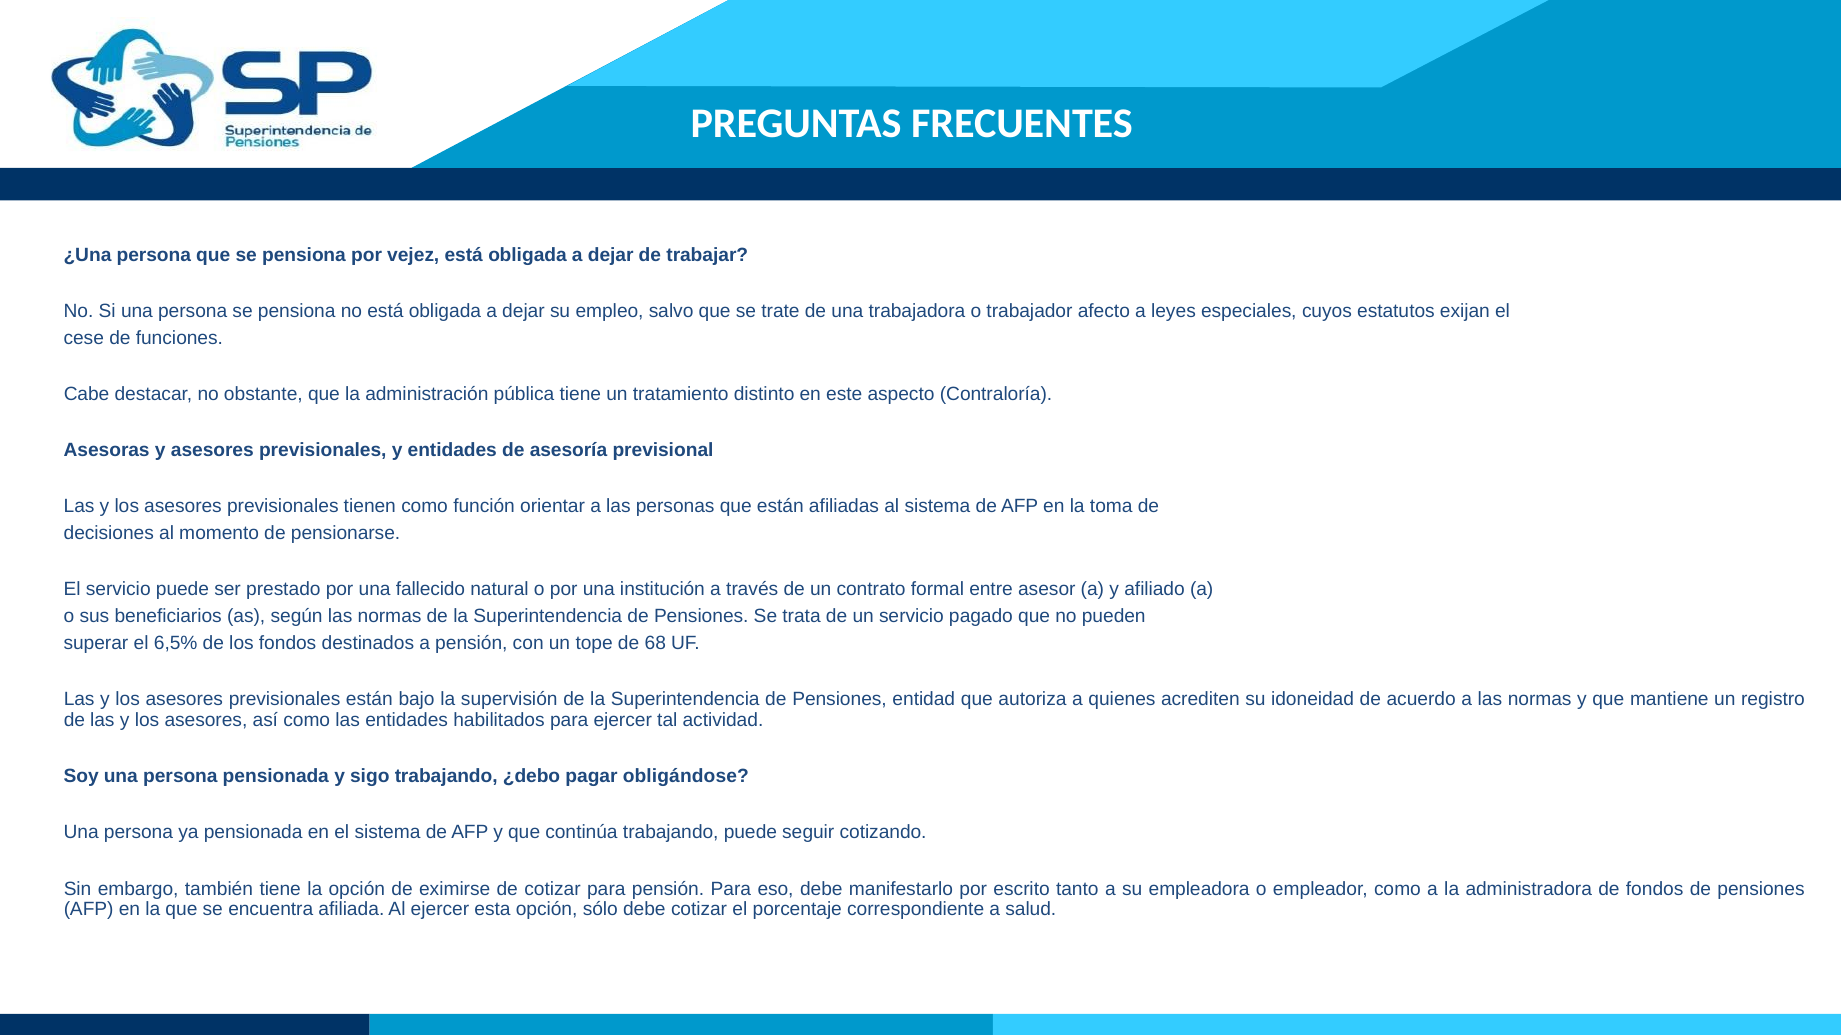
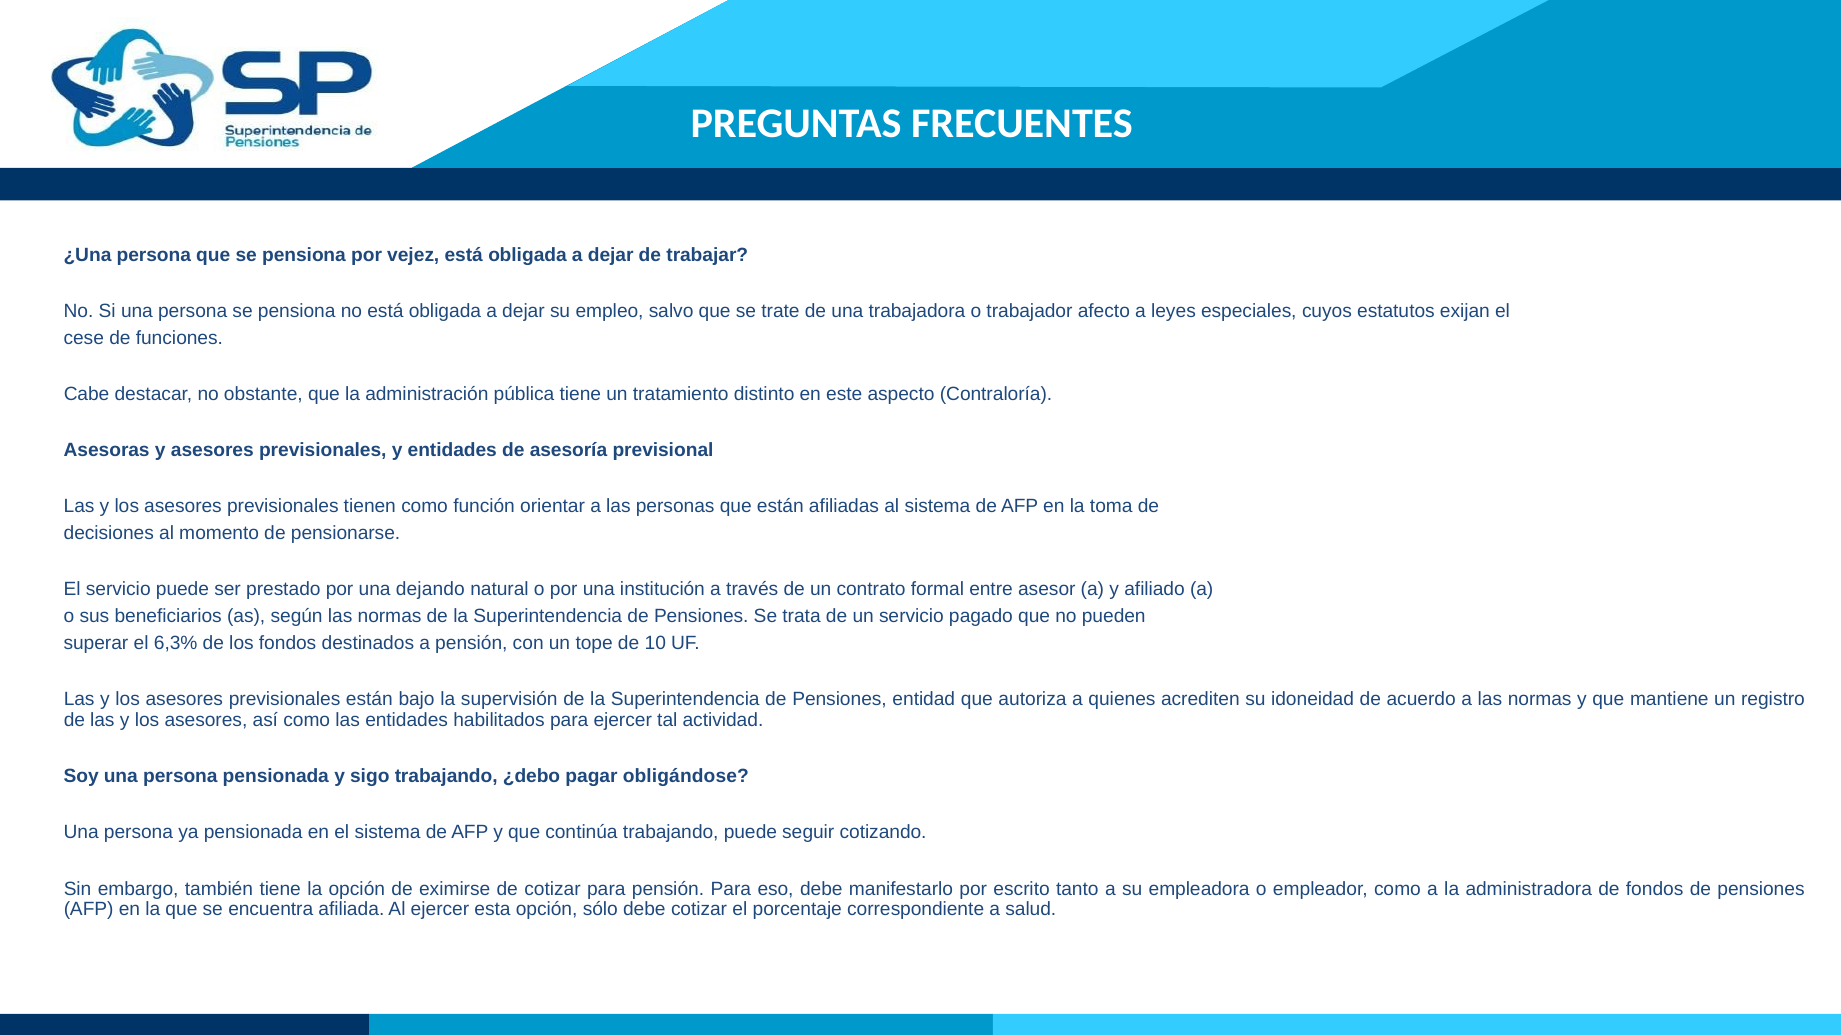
fallecido: fallecido -> dejando
6,5%: 6,5% -> 6,3%
68: 68 -> 10
